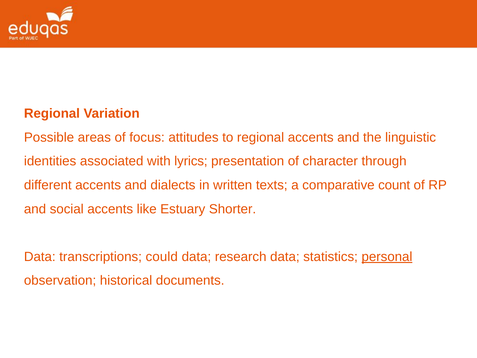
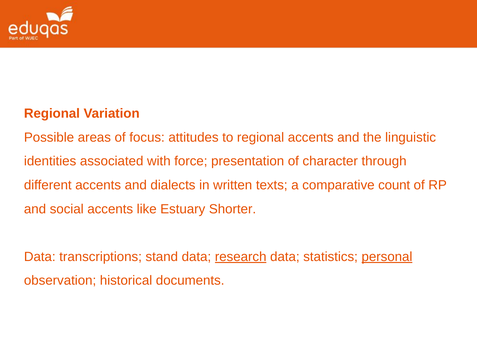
lyrics: lyrics -> force
could: could -> stand
research underline: none -> present
